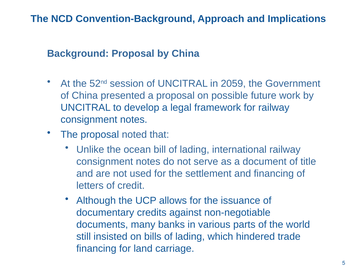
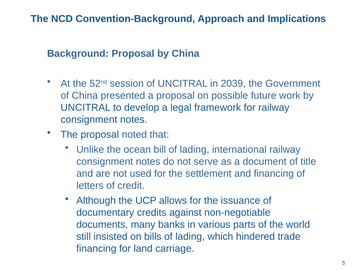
2059: 2059 -> 2039
